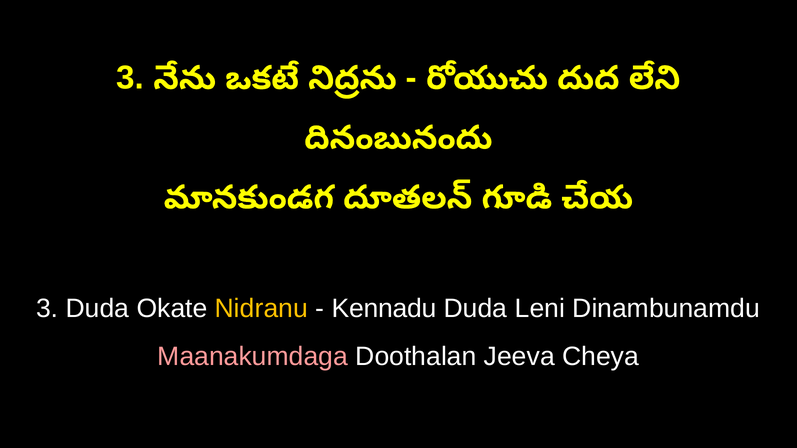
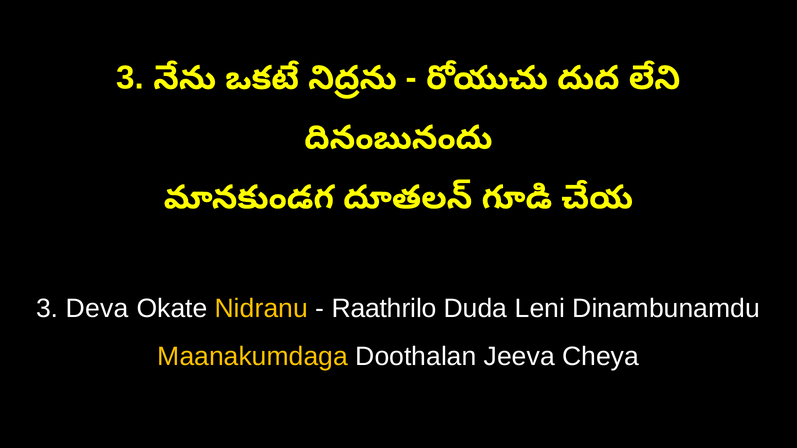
3 Duda: Duda -> Deva
Kennadu: Kennadu -> Raathrilo
Maanakumdaga colour: pink -> yellow
